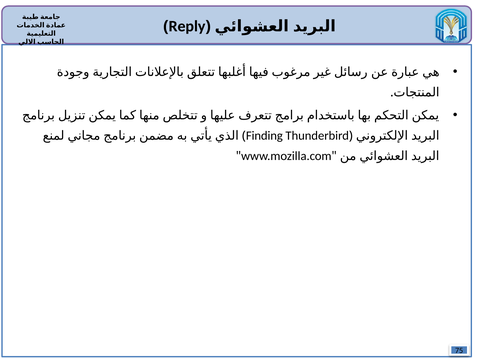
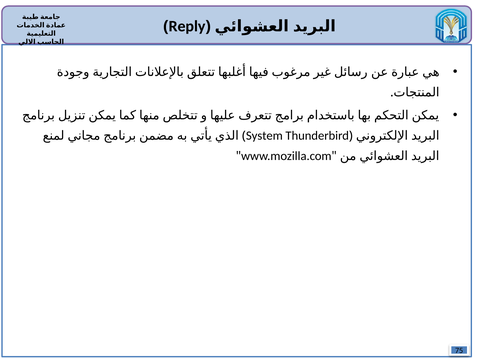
Finding: Finding -> System
